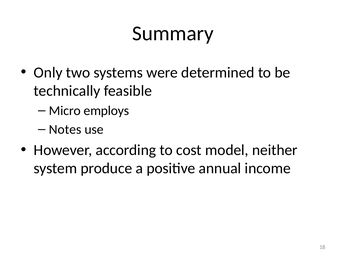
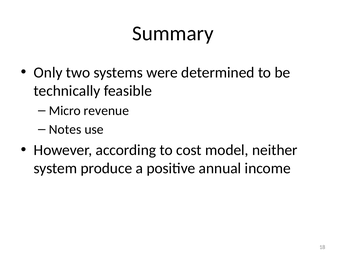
employs: employs -> revenue
